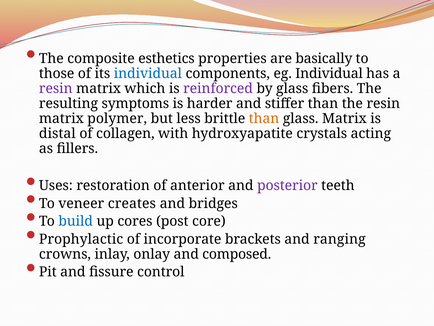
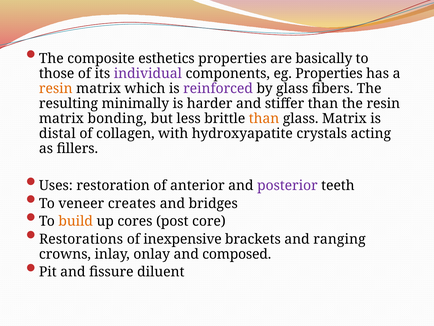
individual at (148, 73) colour: blue -> purple
eg Individual: Individual -> Properties
resin at (56, 88) colour: purple -> orange
symptoms: symptoms -> minimally
polymer: polymer -> bonding
build colour: blue -> orange
Prophylactic: Prophylactic -> Restorations
incorporate: incorporate -> inexpensive
control: control -> diluent
